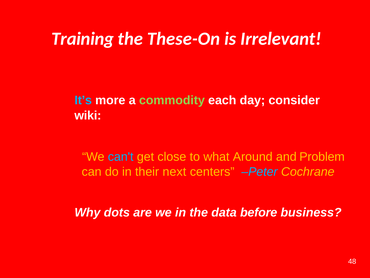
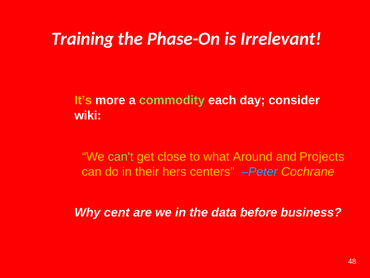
These-On: These-On -> Phase-On
It’s colour: light blue -> yellow
can't colour: light blue -> light green
Problem: Problem -> Projects
next: next -> hers
dots: dots -> cent
